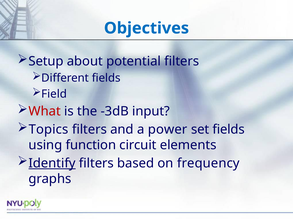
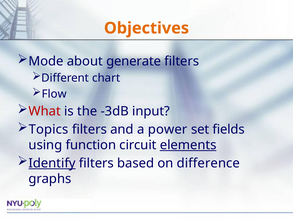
Objectives colour: blue -> orange
Setup: Setup -> Mode
potential: potential -> generate
Different fields: fields -> chart
Field: Field -> Flow
elements underline: none -> present
frequency: frequency -> difference
